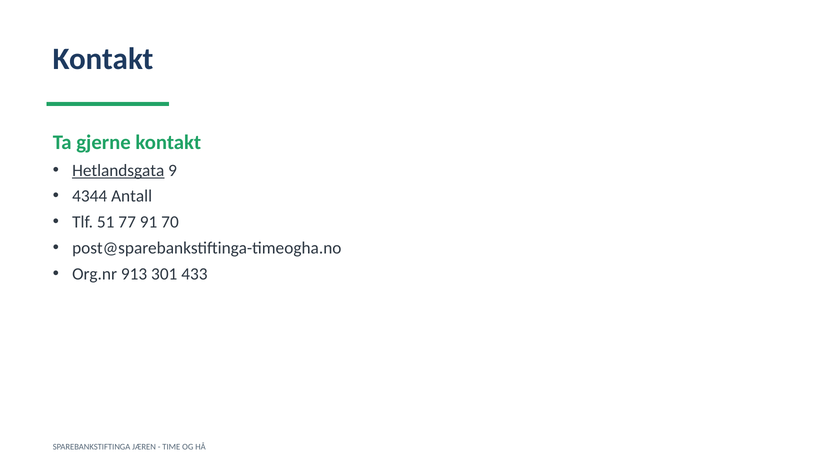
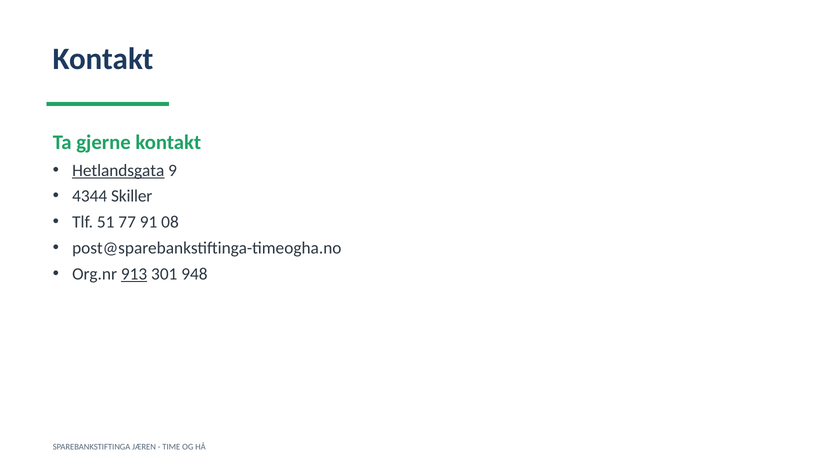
Antall: Antall -> Skiller
70: 70 -> 08
913 underline: none -> present
433: 433 -> 948
